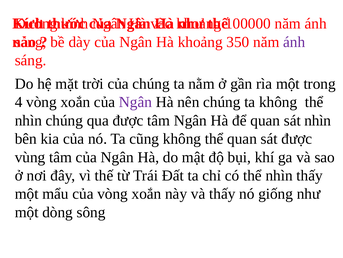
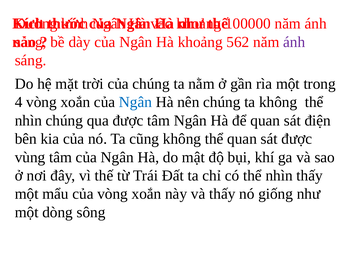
350: 350 -> 562
Ngân at (135, 102) colour: purple -> blue
sát nhìn: nhìn -> điện
